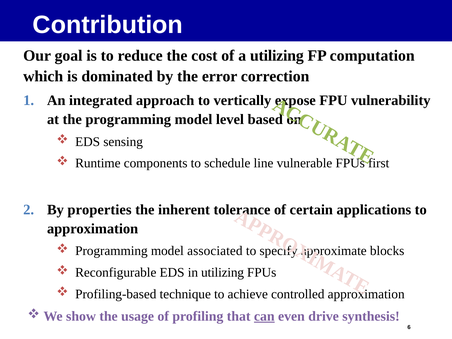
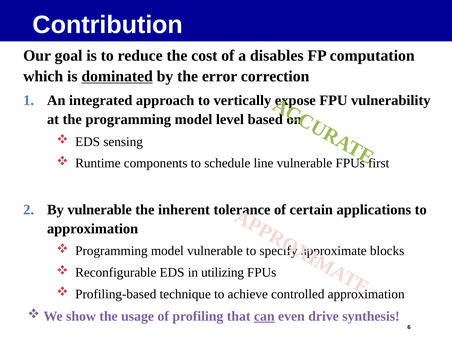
a utilizing: utilizing -> disables
dominated underline: none -> present
By properties: properties -> vulnerable
model associated: associated -> vulnerable
